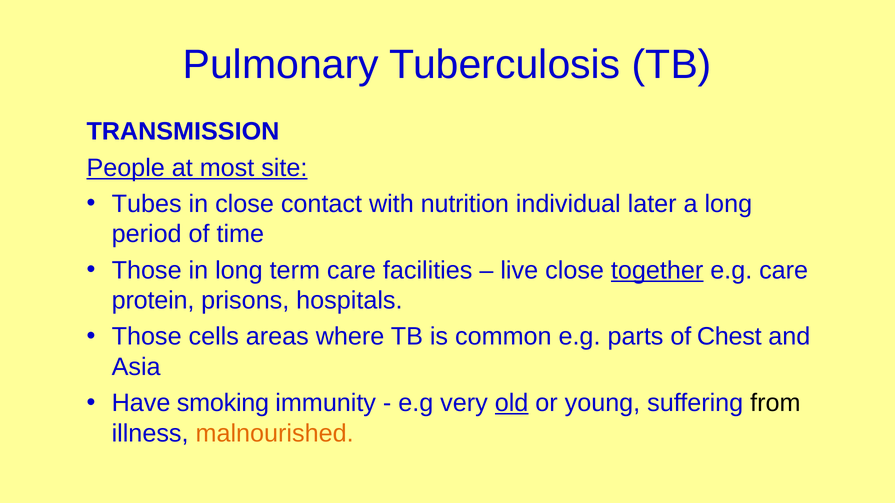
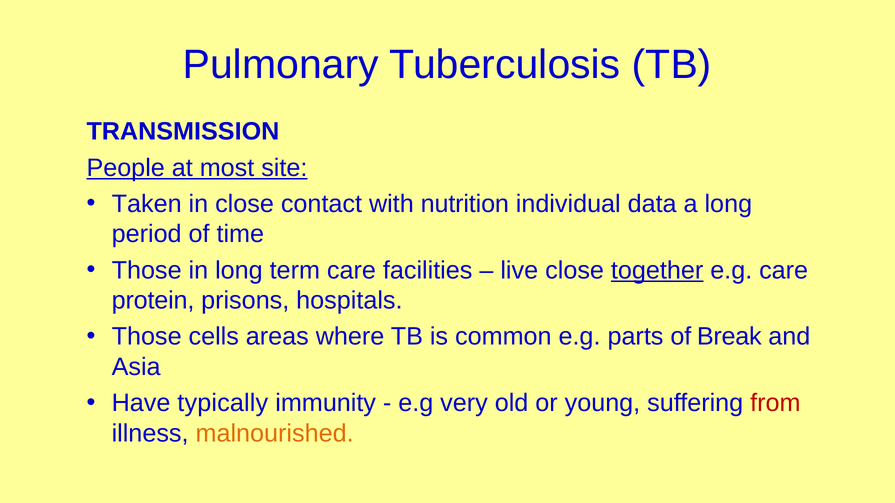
Tubes: Tubes -> Taken
later: later -> data
Chest: Chest -> Break
smoking: smoking -> typically
old underline: present -> none
from colour: black -> red
